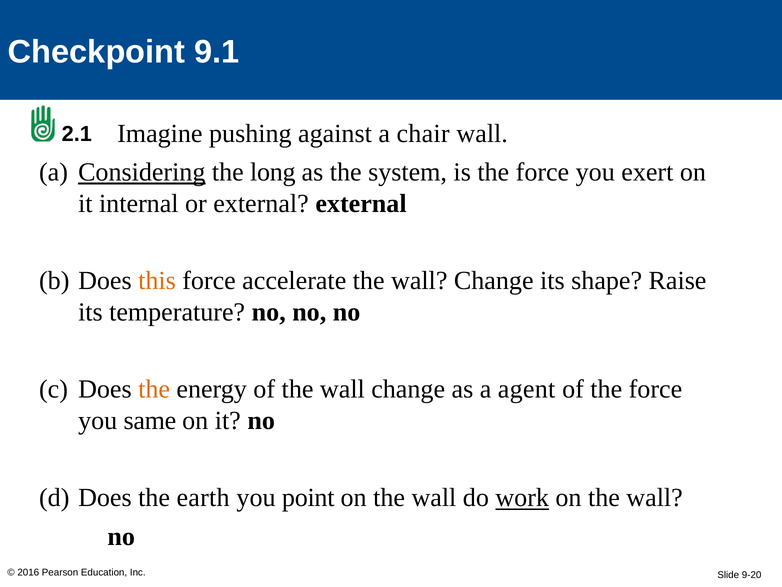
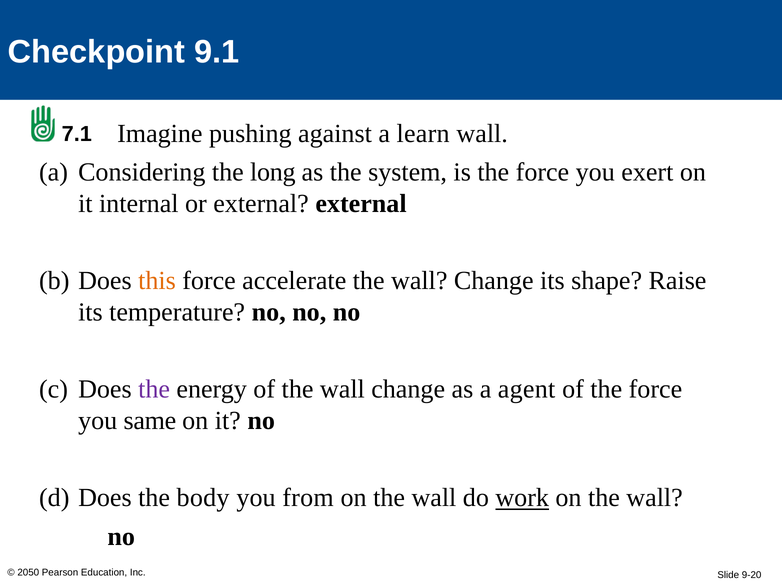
chair: chair -> learn
2.1: 2.1 -> 7.1
Considering underline: present -> none
the at (154, 389) colour: orange -> purple
earth: earth -> body
point: point -> from
2016: 2016 -> 2050
